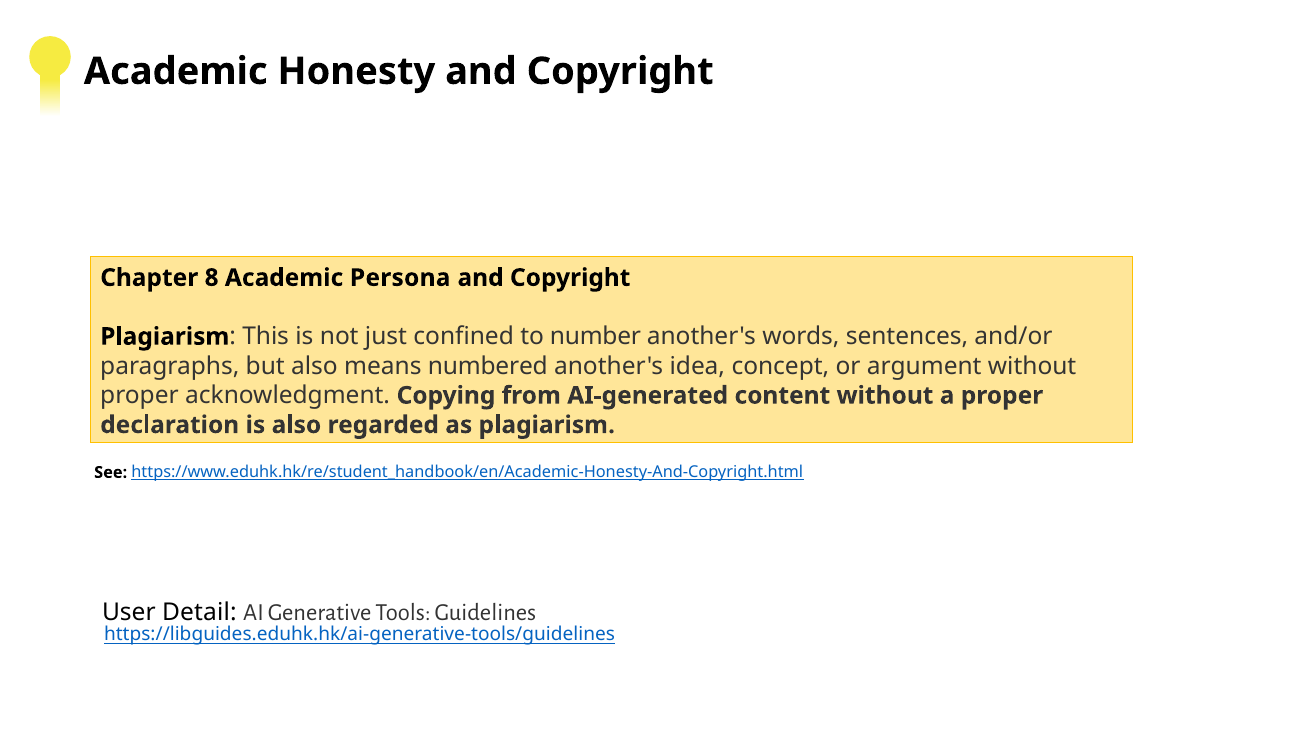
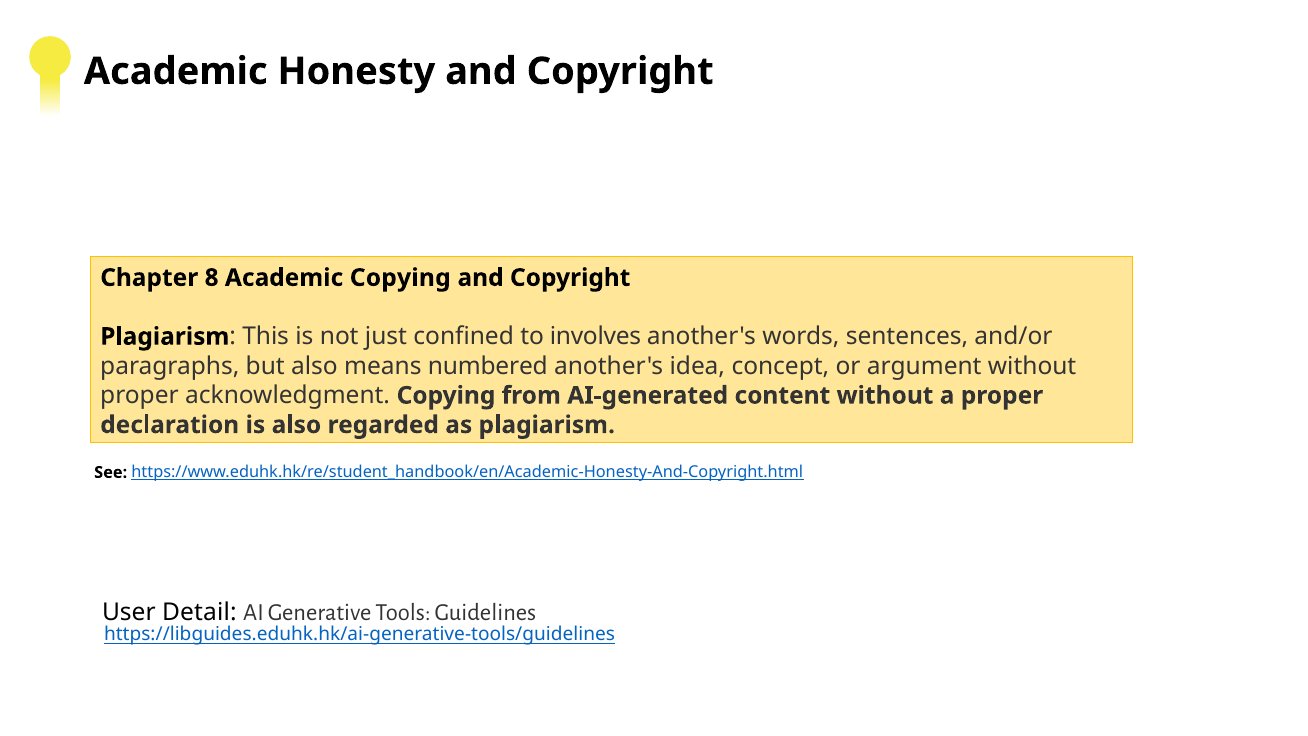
Academic Persona: Persona -> Copying
number: number -> involves
